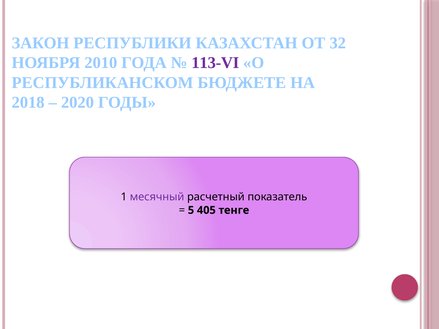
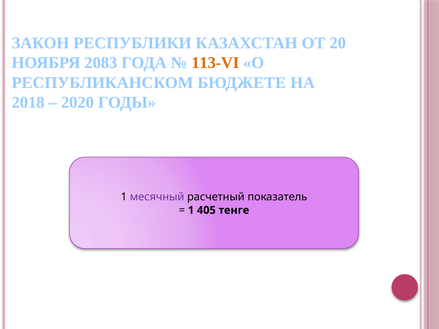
32: 32 -> 20
2010: 2010 -> 2083
113-VI colour: purple -> orange
5 at (191, 210): 5 -> 1
